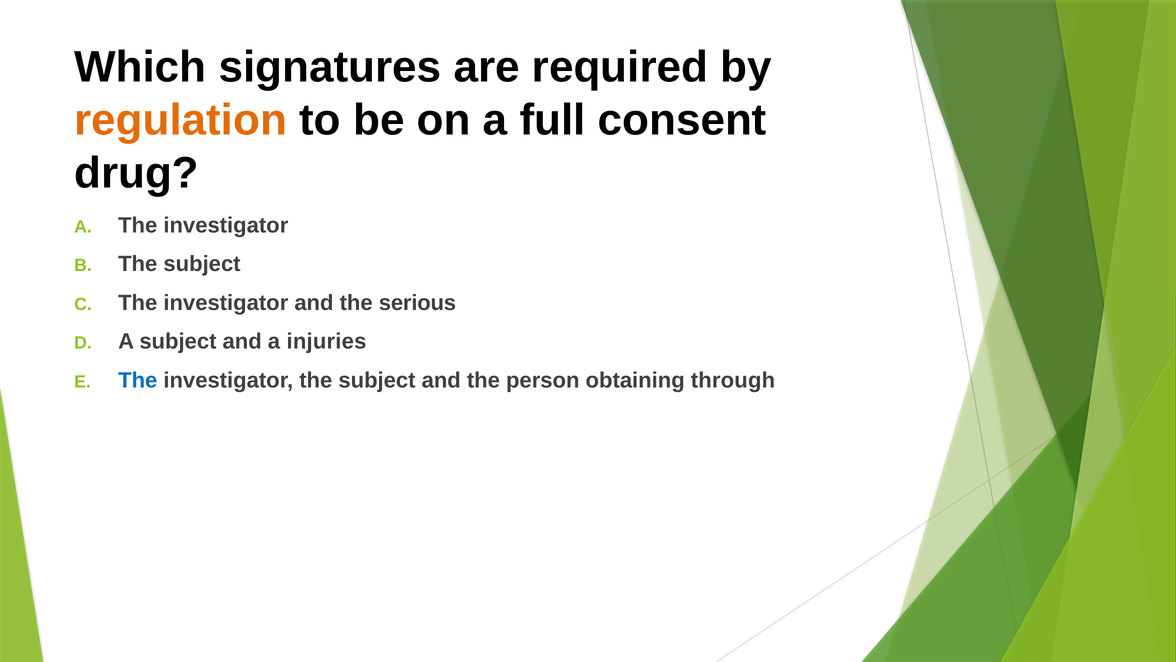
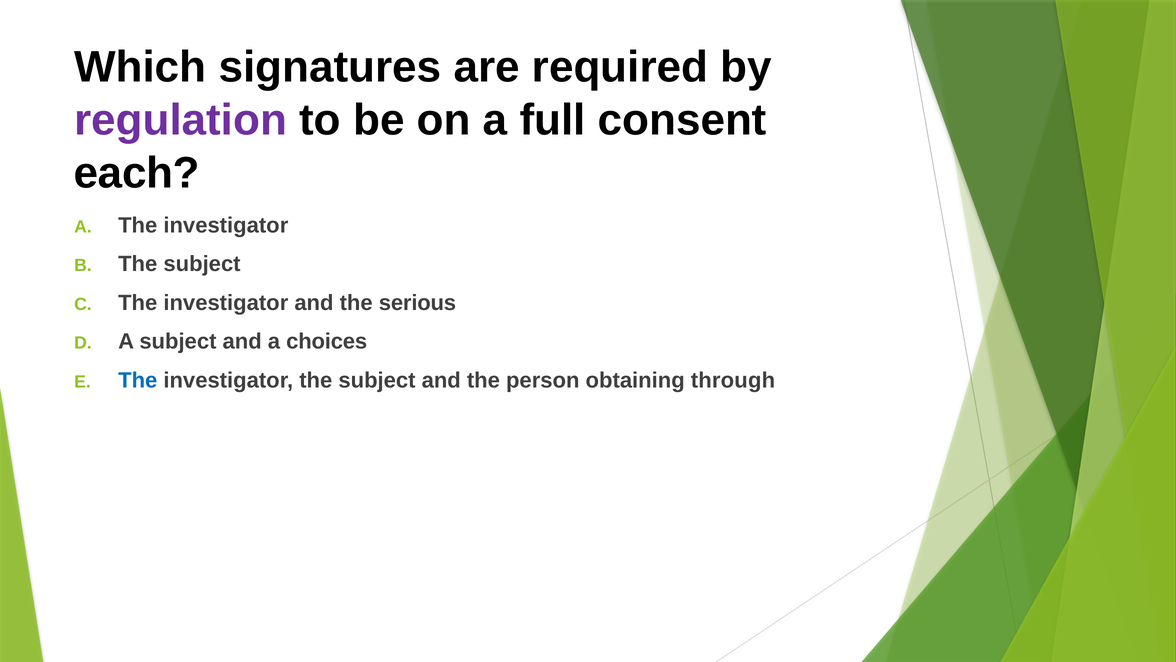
regulation colour: orange -> purple
drug: drug -> each
injuries: injuries -> choices
